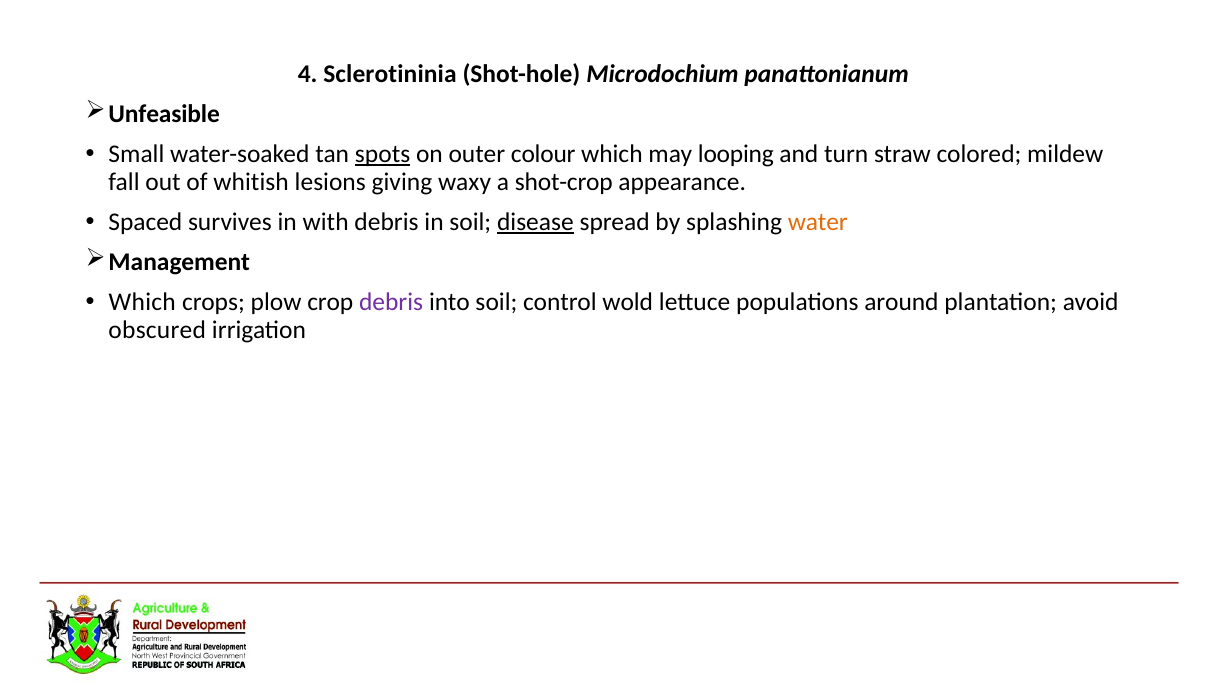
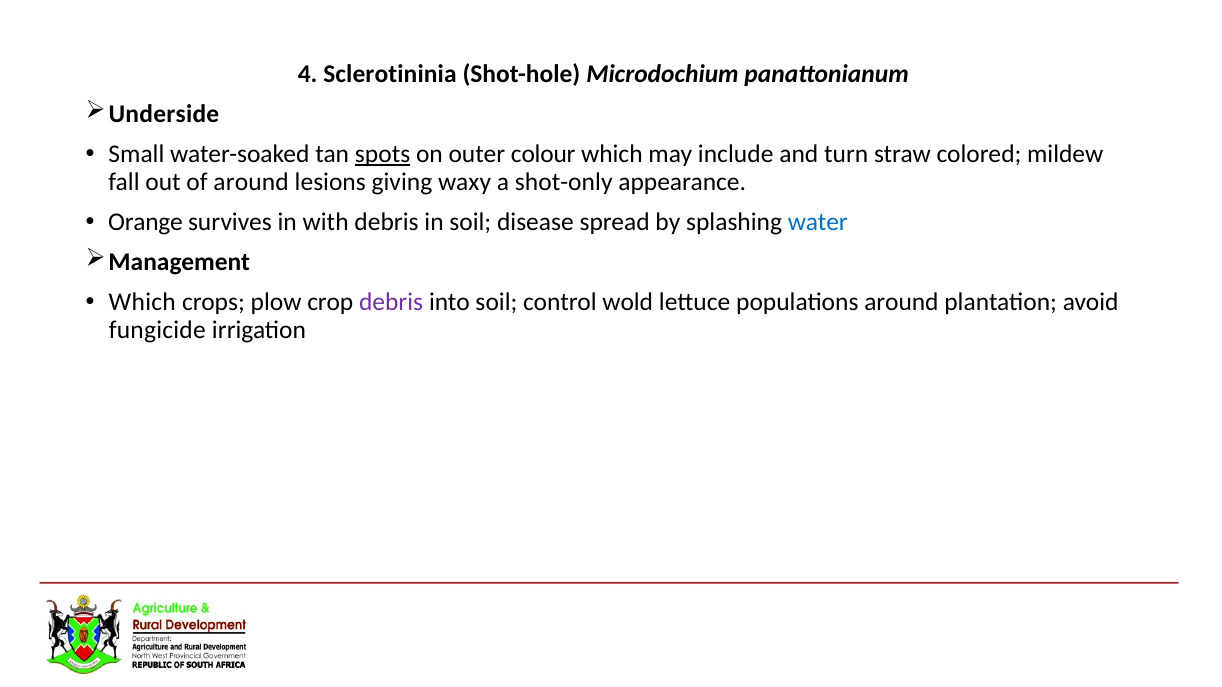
Unfeasible: Unfeasible -> Underside
looping: looping -> include
of whitish: whitish -> around
shot-crop: shot-crop -> shot-only
Spaced: Spaced -> Orange
disease underline: present -> none
water colour: orange -> blue
obscured: obscured -> fungicide
